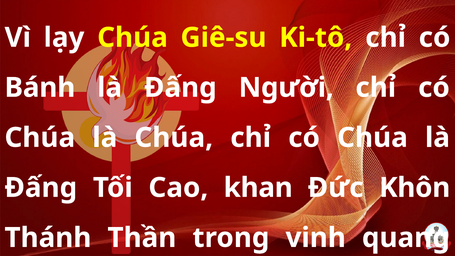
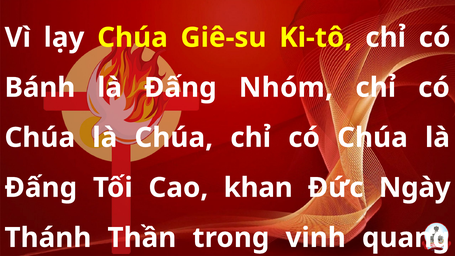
Người: Người -> Nhóm
Khôn: Khôn -> Ngày
